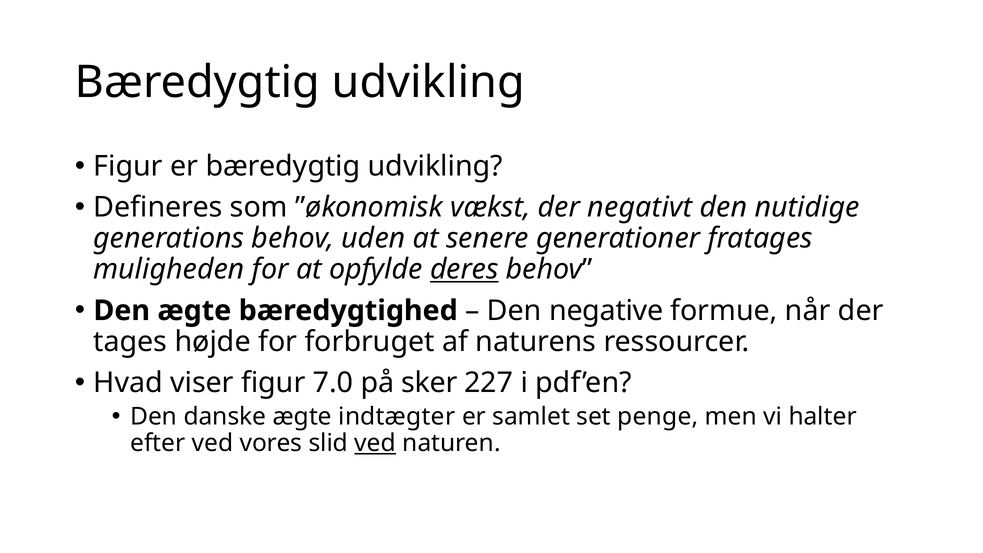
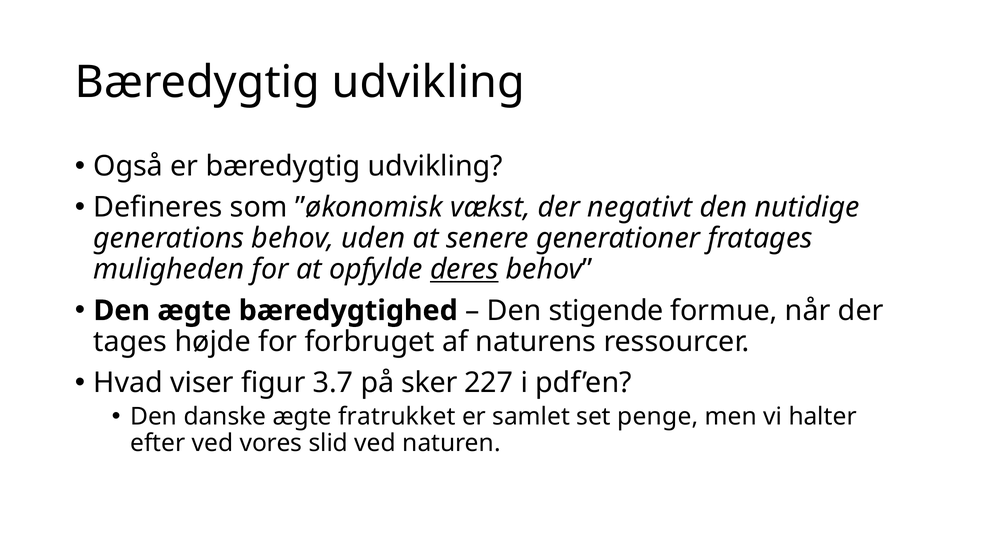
Figur at (128, 166): Figur -> Også
negative: negative -> stigende
7.0: 7.0 -> 3.7
indtægter: indtægter -> fratrukket
ved at (375, 443) underline: present -> none
